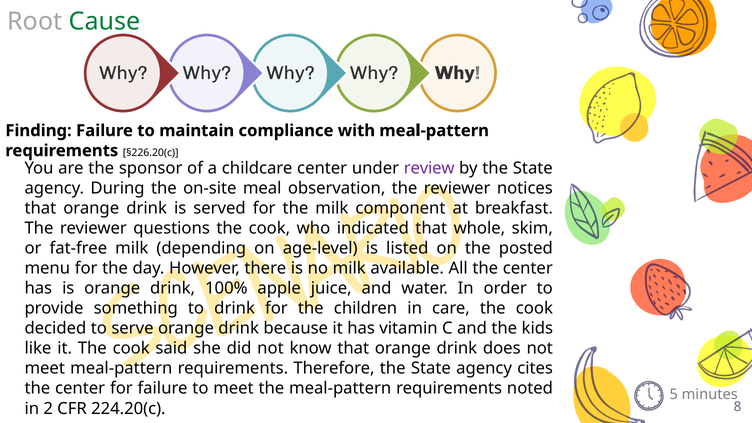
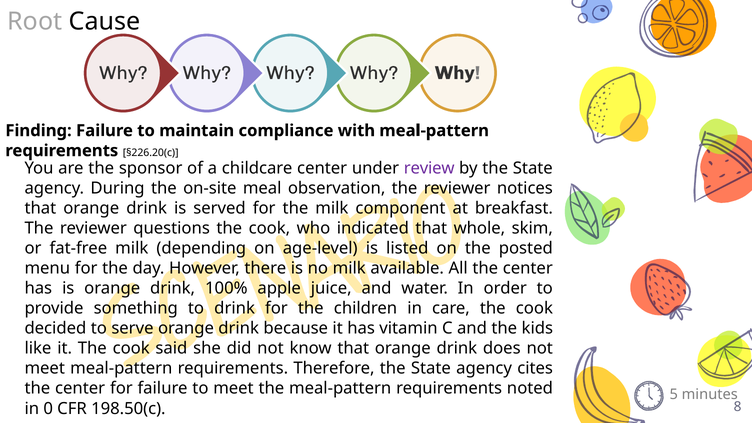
Cause colour: green -> black
2: 2 -> 0
224.20(c: 224.20(c -> 198.50(c
